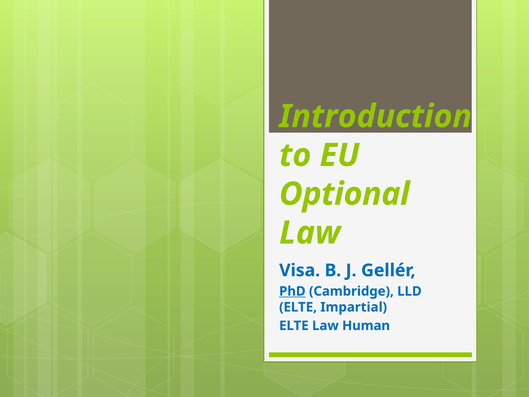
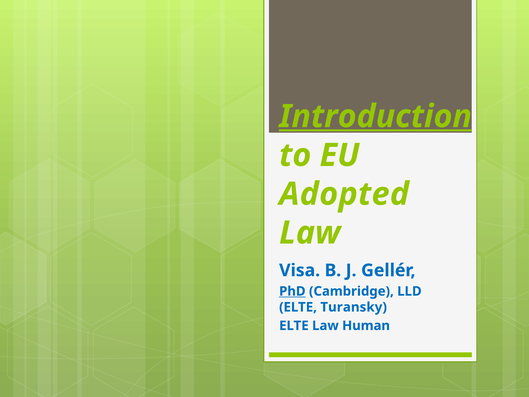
Introduction underline: none -> present
Optional: Optional -> Adopted
Impartial: Impartial -> Turansky
